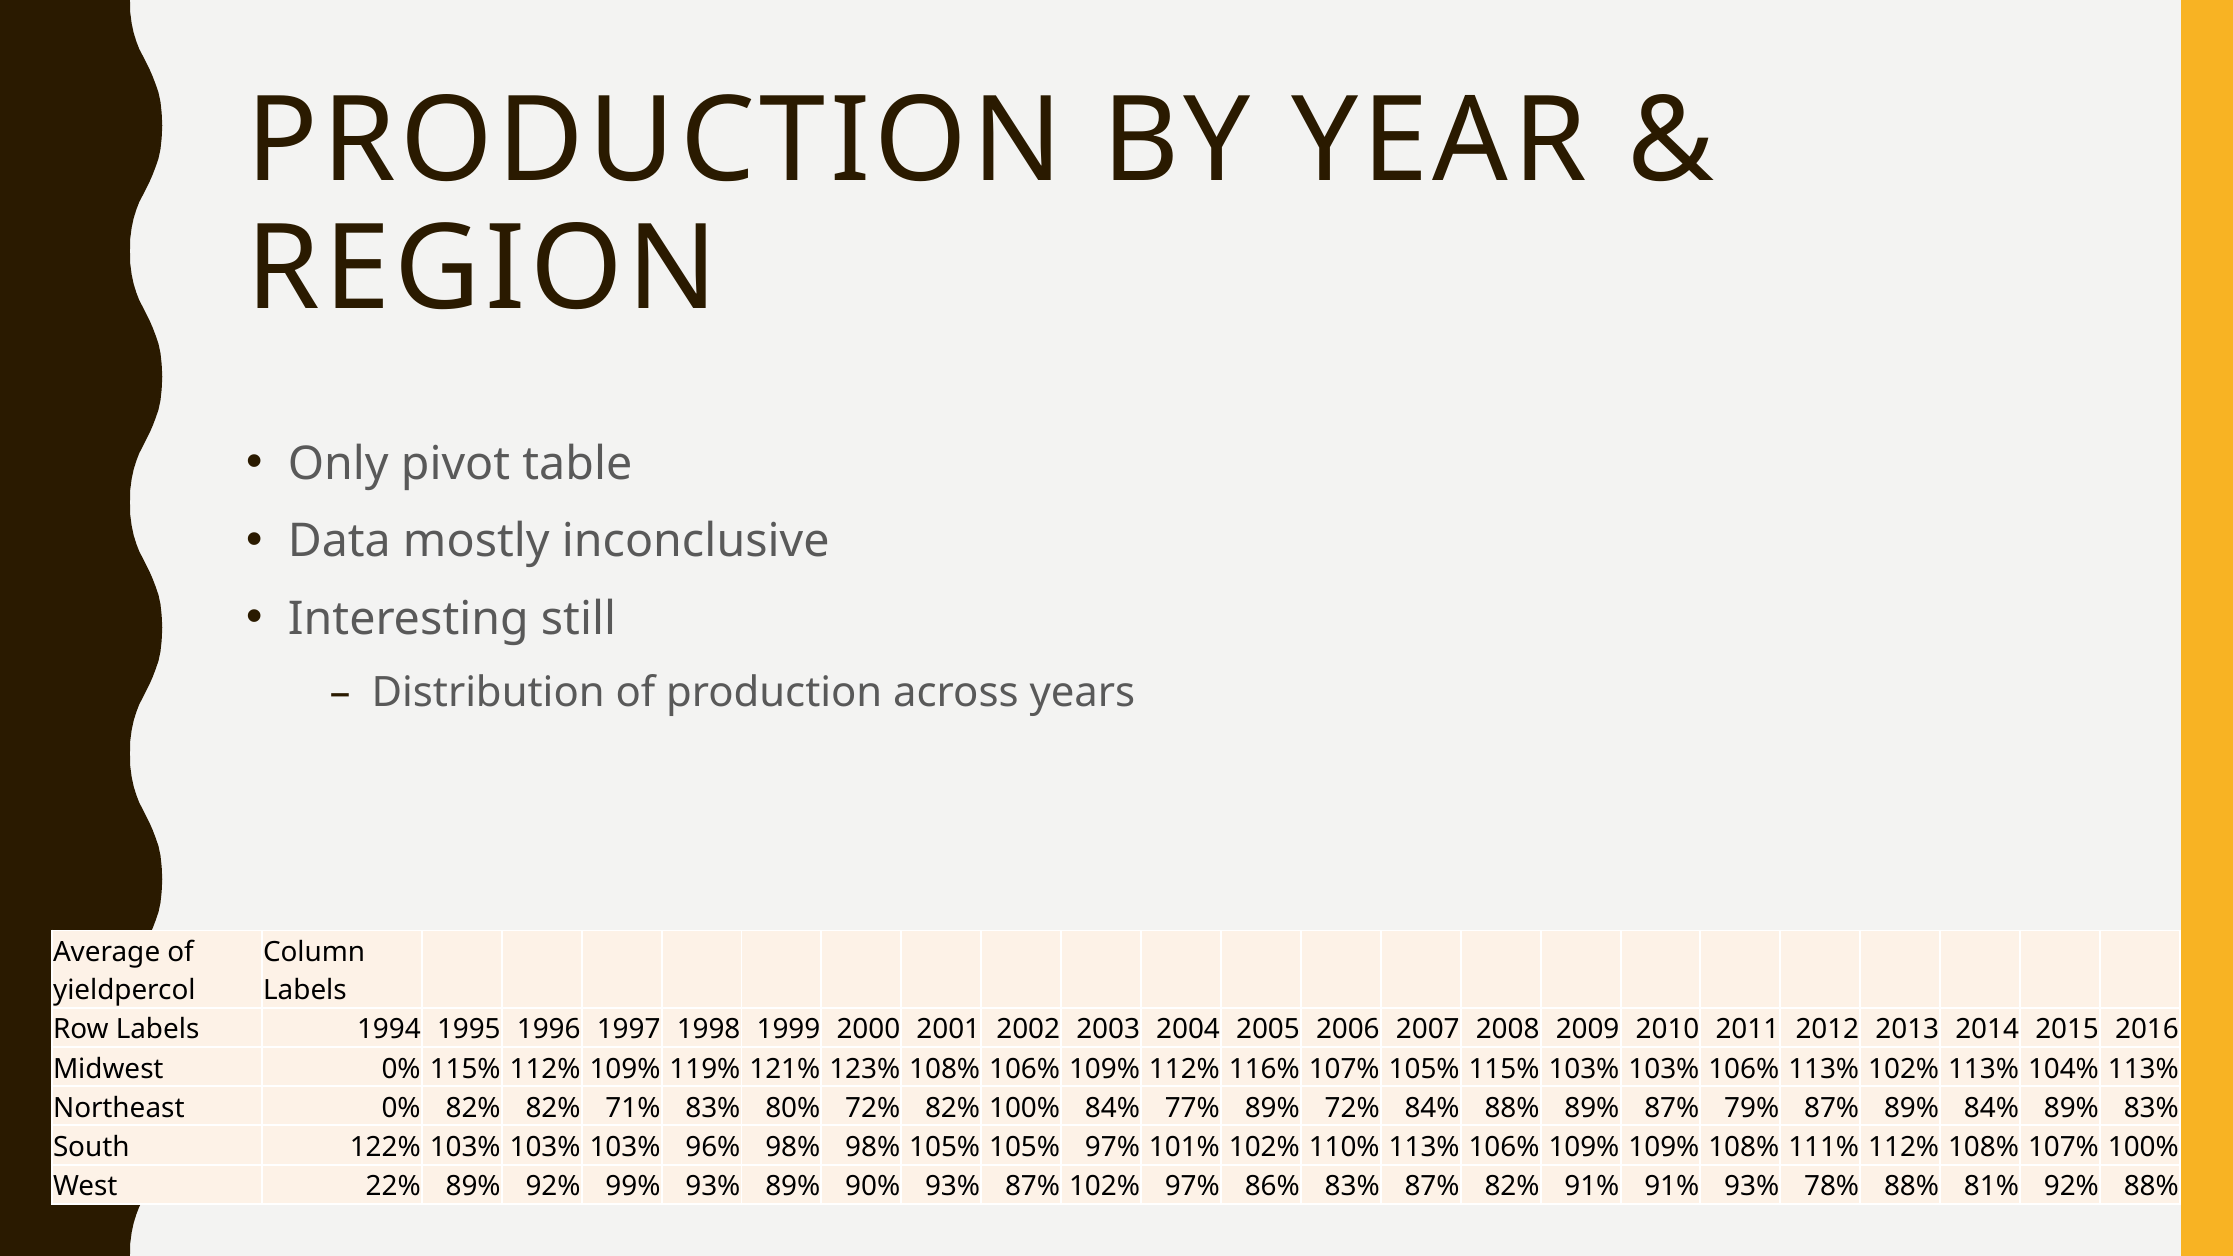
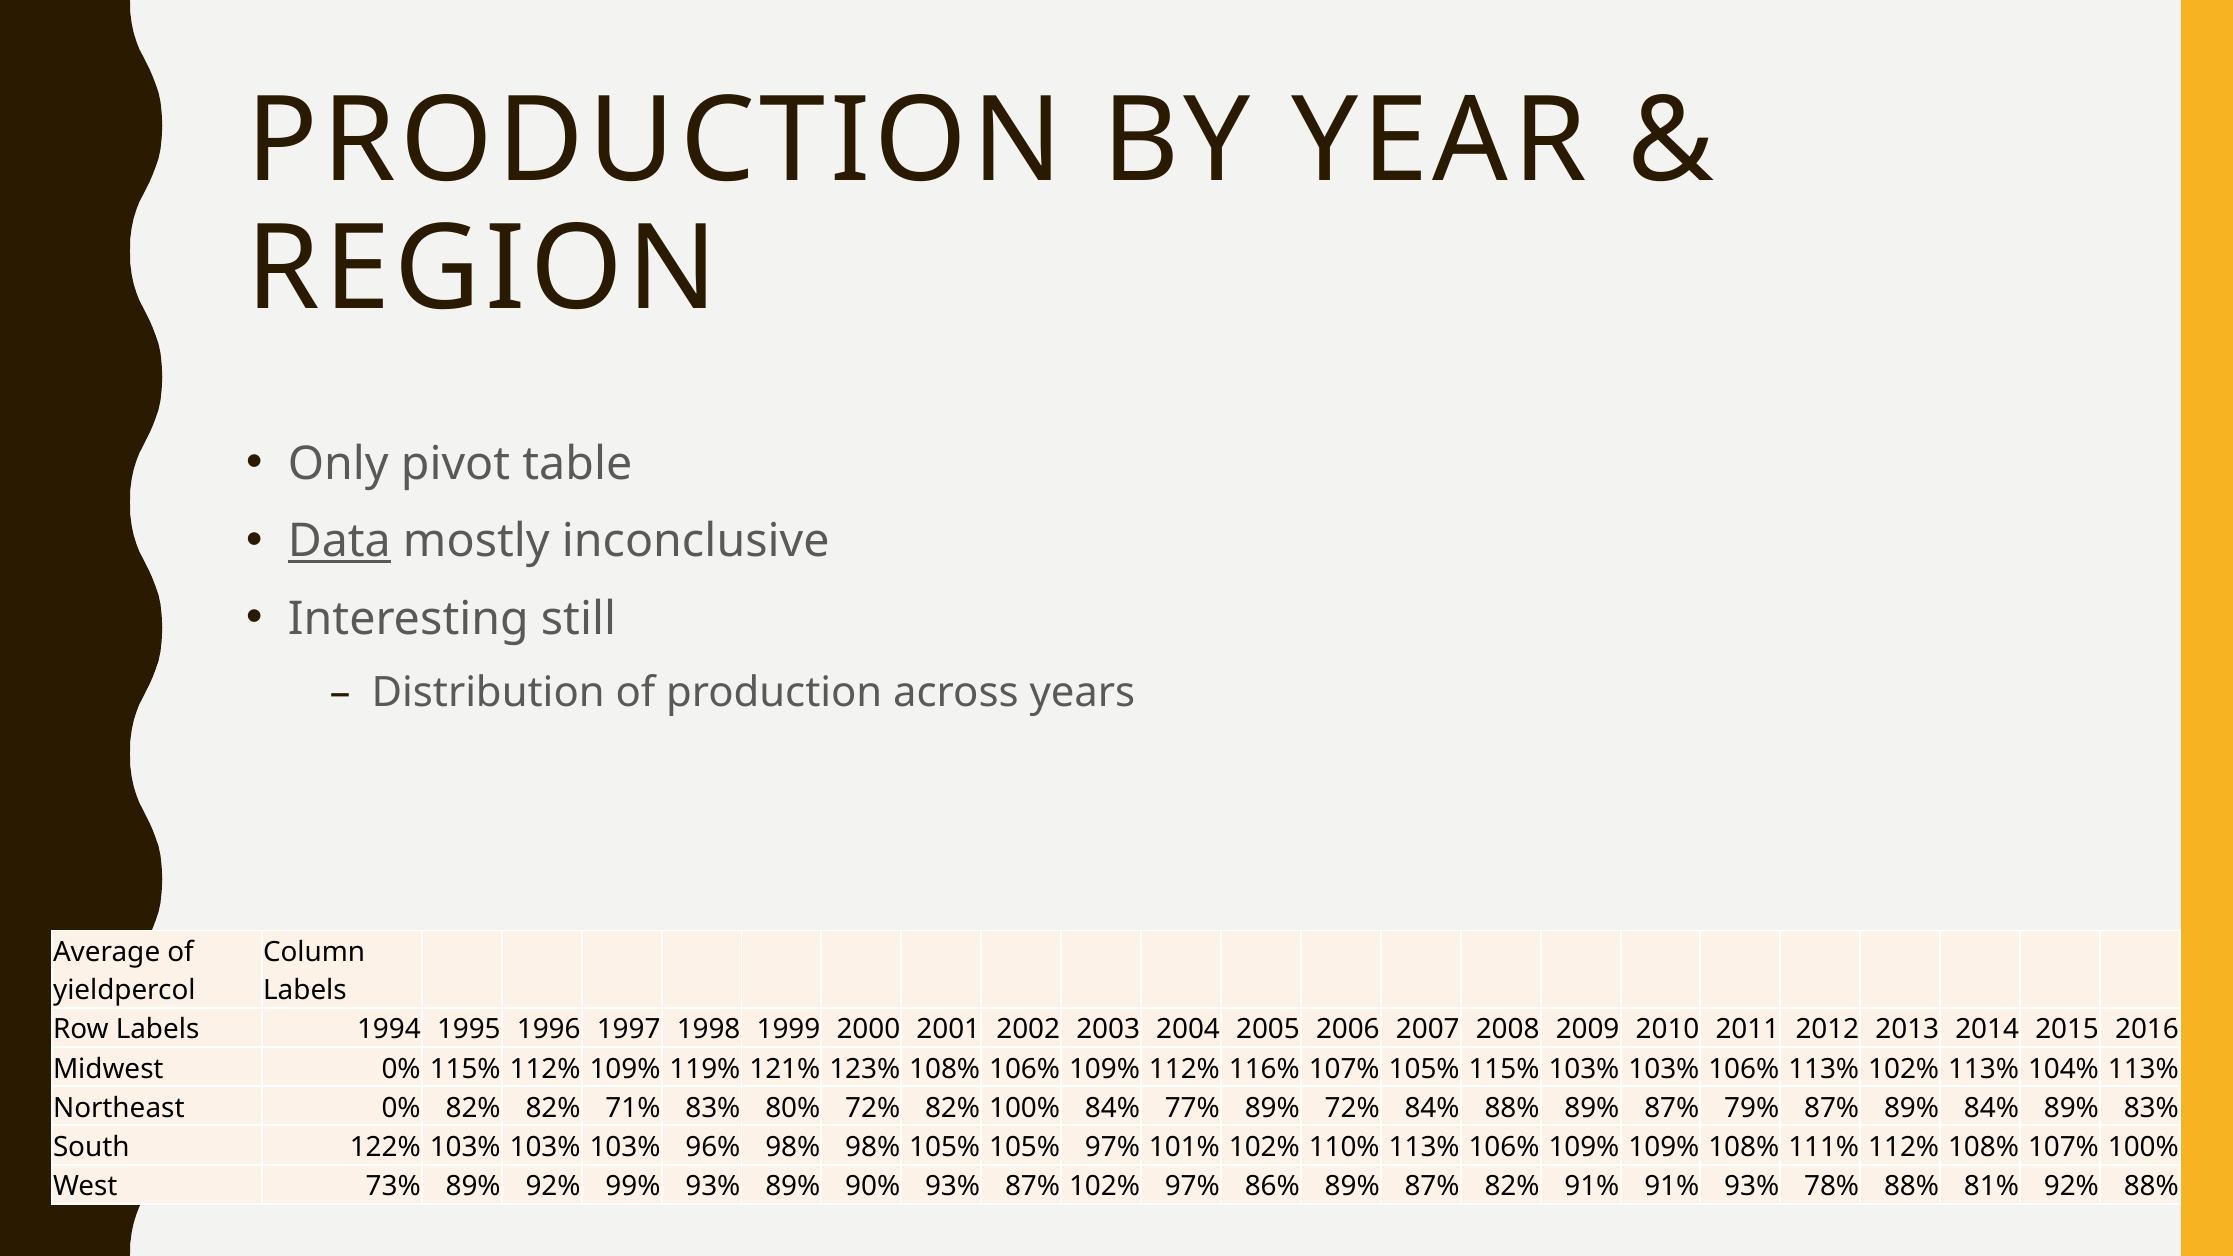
Data underline: none -> present
22%: 22% -> 73%
86% 83%: 83% -> 89%
